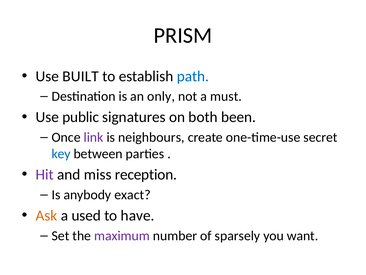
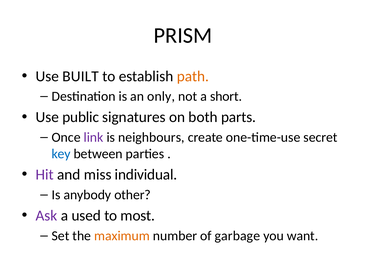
path colour: blue -> orange
must: must -> short
been: been -> parts
reception: reception -> individual
exact: exact -> other
Ask colour: orange -> purple
have: have -> most
maximum colour: purple -> orange
sparsely: sparsely -> garbage
